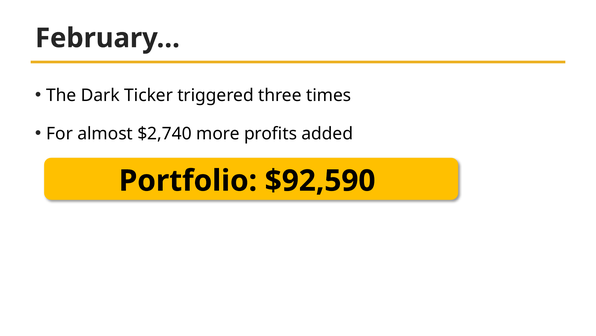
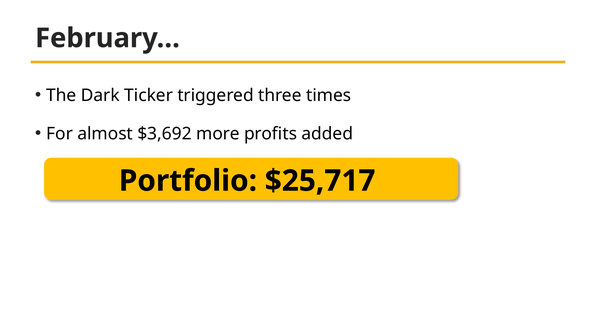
$2,740: $2,740 -> $3,692
$92,590: $92,590 -> $25,717
